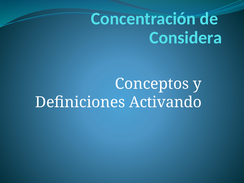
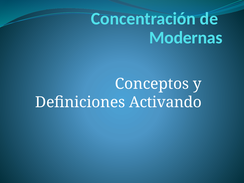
Considera: Considera -> Modernas
